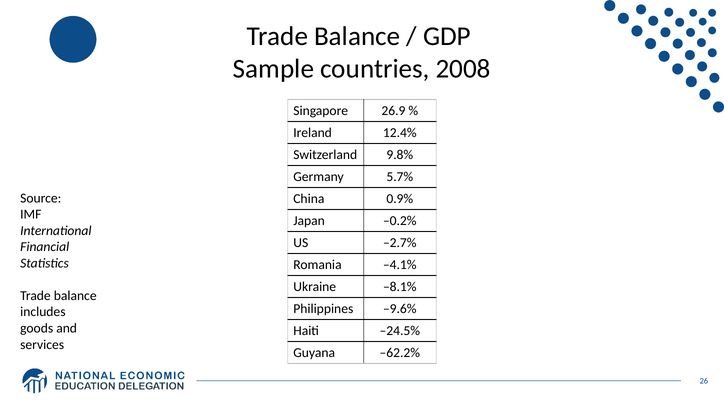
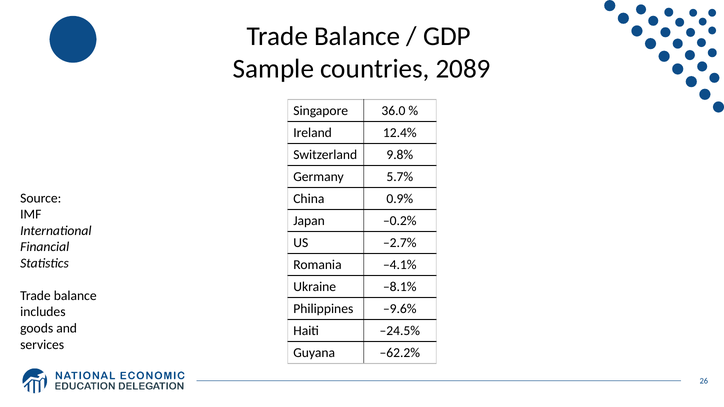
2008: 2008 -> 2089
26.9: 26.9 -> 36.0
